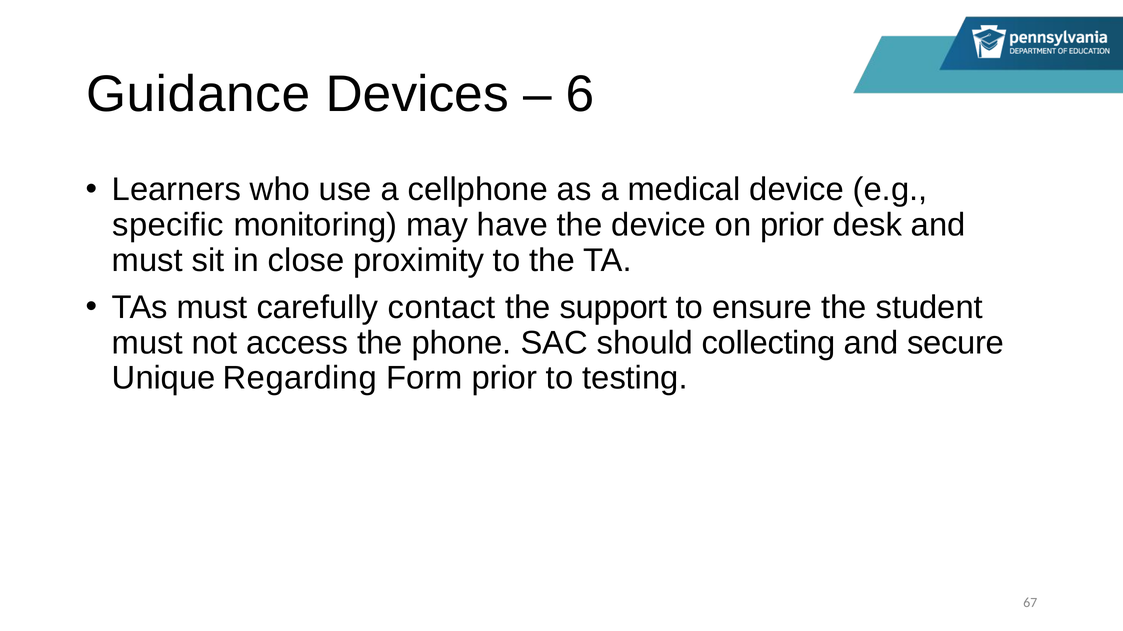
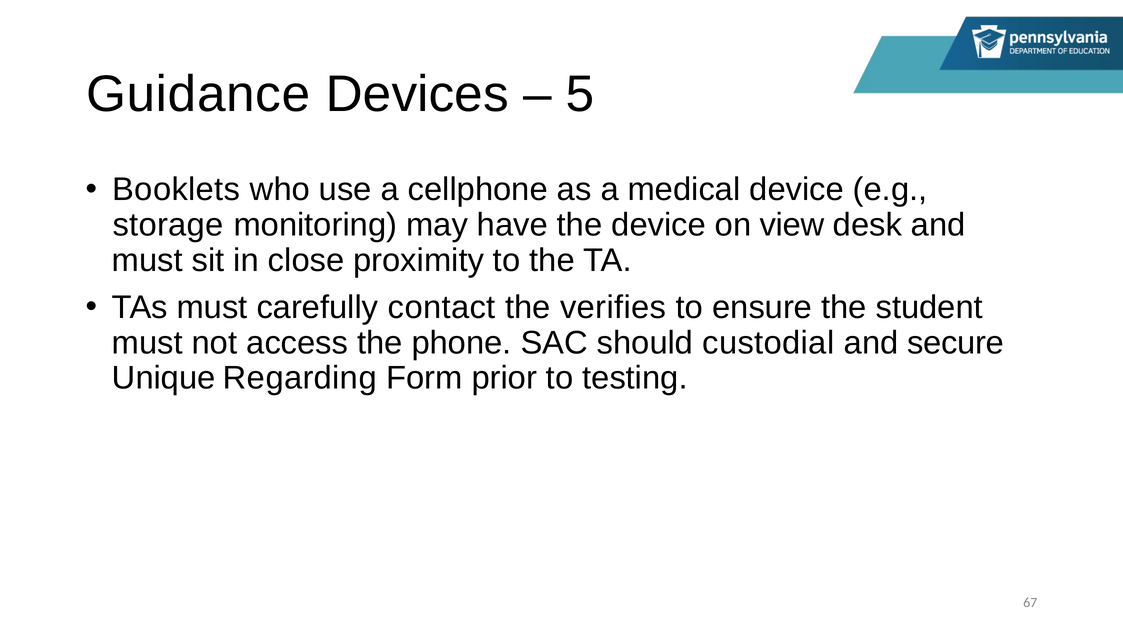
6: 6 -> 5
Learners: Learners -> Booklets
specific: specific -> storage
on prior: prior -> view
support: support -> verifies
collecting: collecting -> custodial
